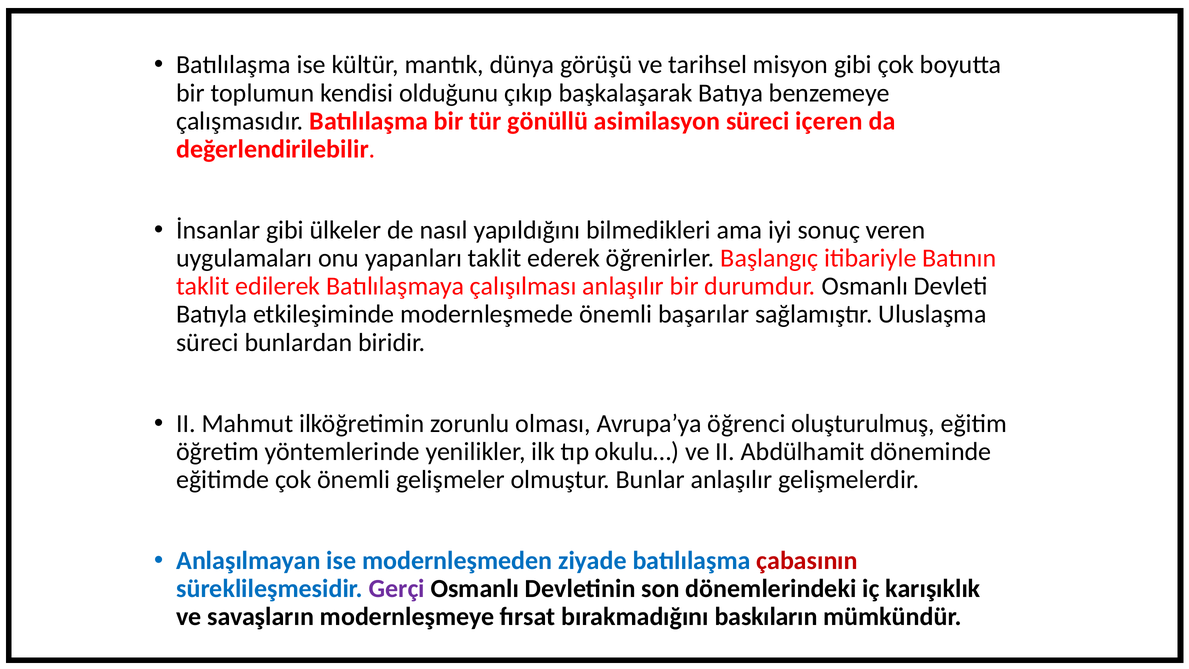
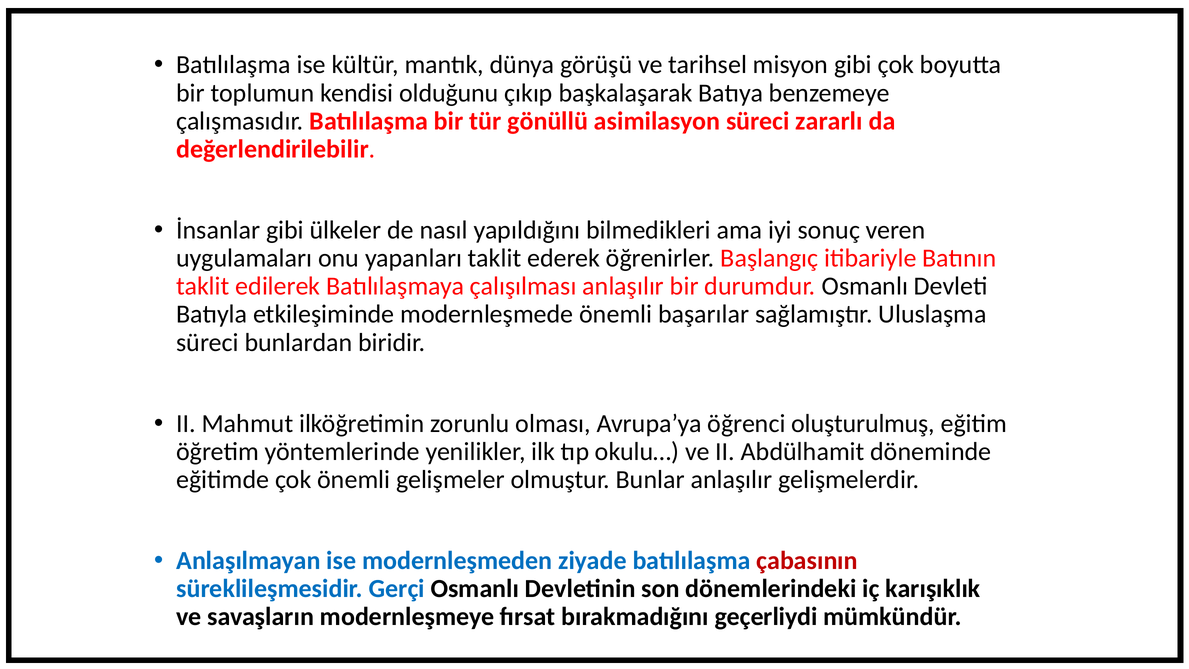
içeren: içeren -> zararlı
Gerçi colour: purple -> blue
baskıların: baskıların -> geçerliydi
